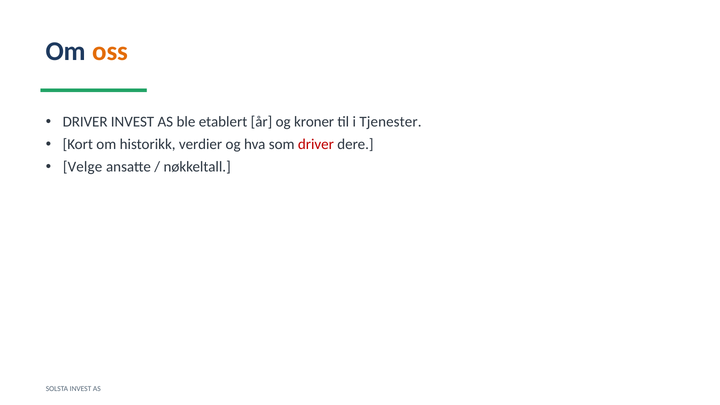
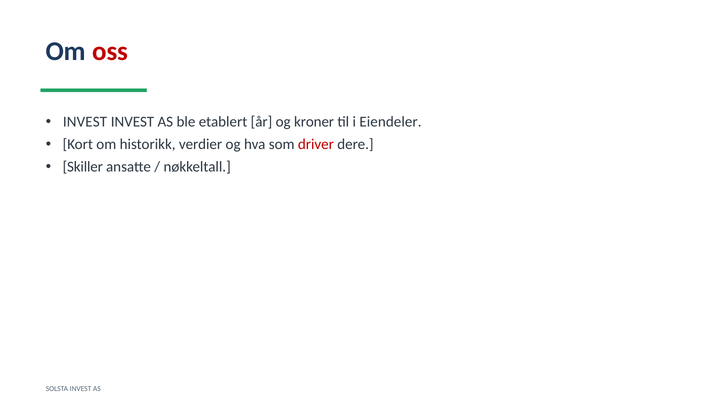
oss colour: orange -> red
DRIVER at (85, 122): DRIVER -> INVEST
Tjenester: Tjenester -> Eiendeler
Velge: Velge -> Skiller
